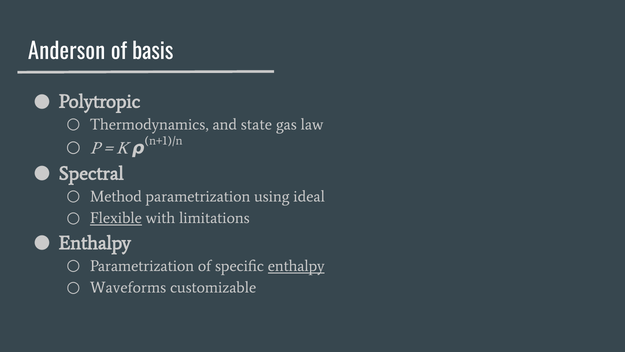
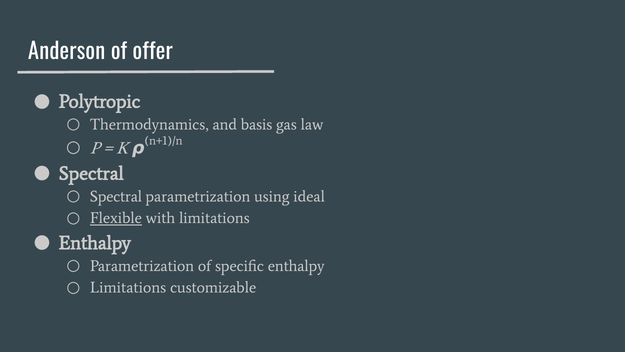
basis: basis -> offer
state: state -> basis
Method at (116, 196): Method -> Spectral
enthalpy at (296, 266) underline: present -> none
Waveforms at (128, 287): Waveforms -> Limitations
